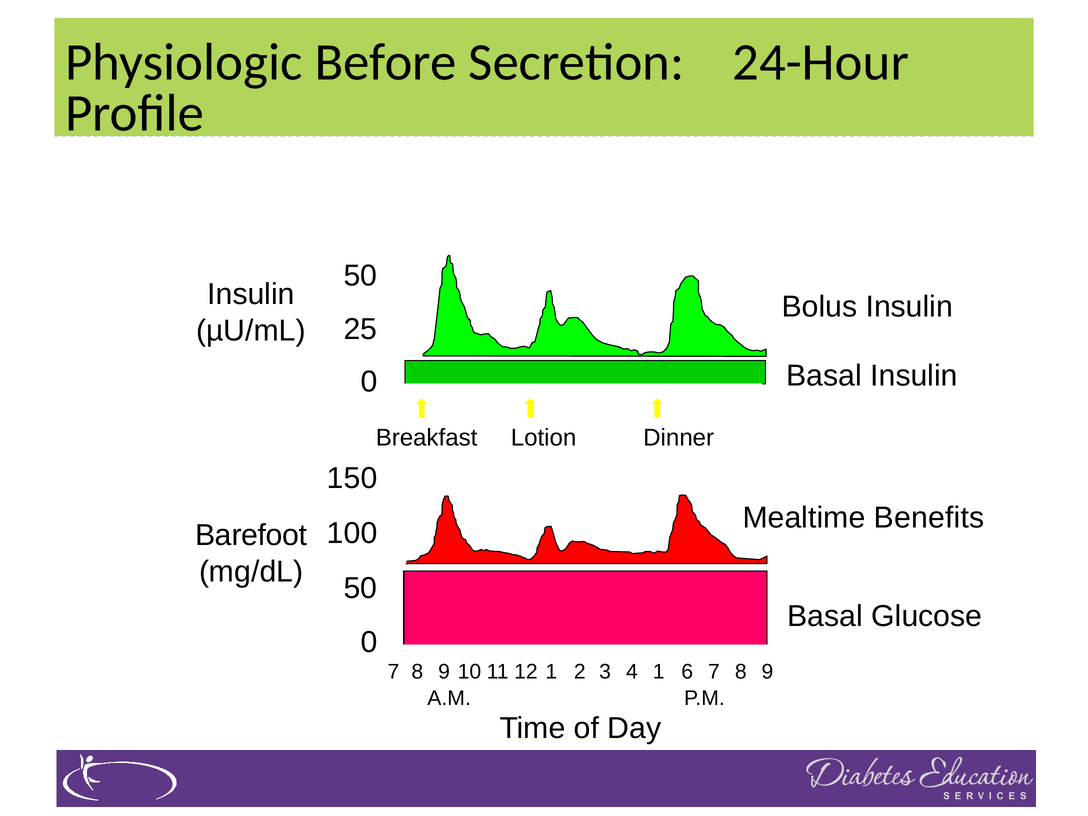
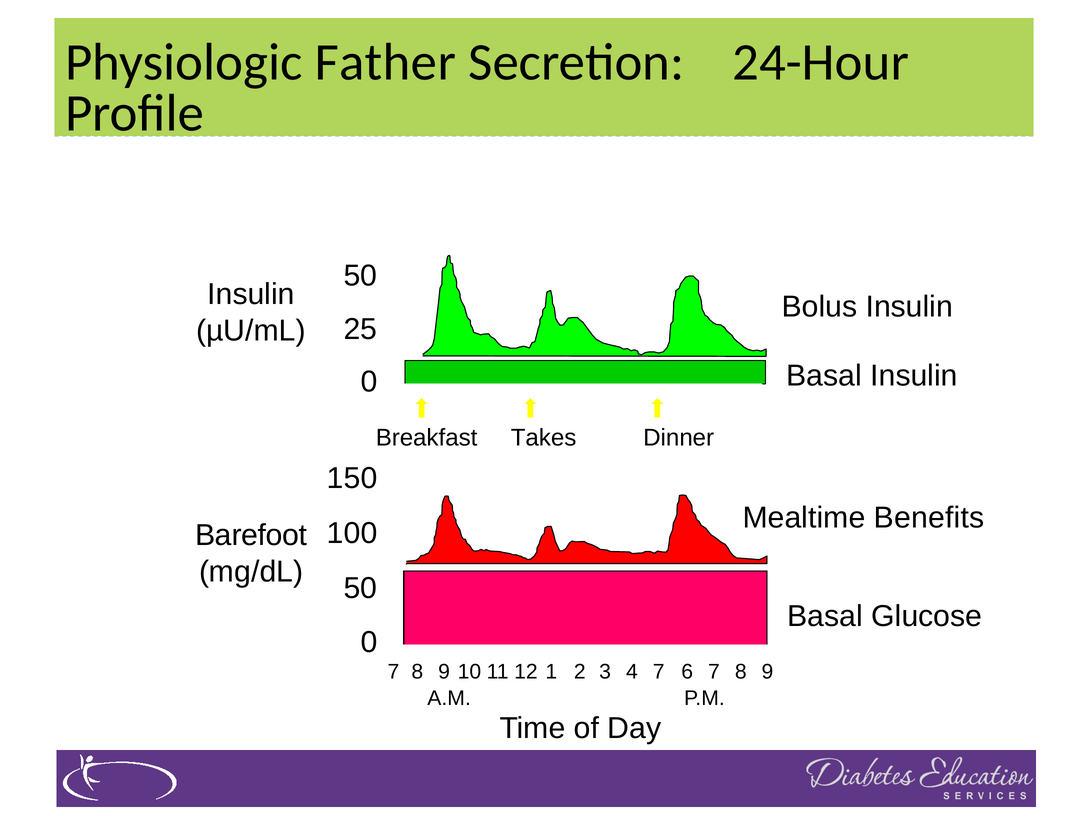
Before: Before -> Father
Lotion: Lotion -> Takes
4 1: 1 -> 7
